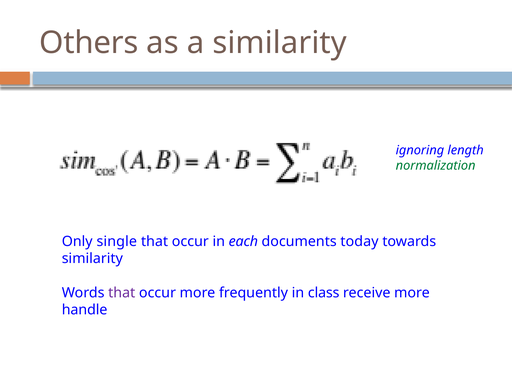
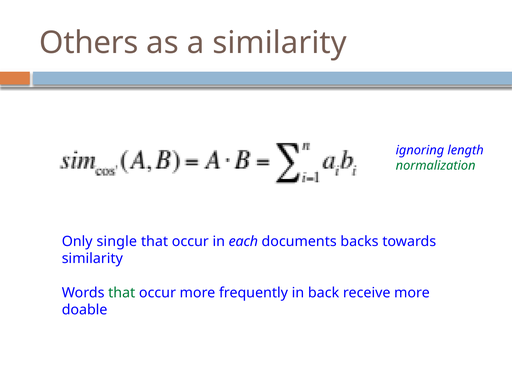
today: today -> backs
that at (122, 293) colour: purple -> green
class: class -> back
handle: handle -> doable
